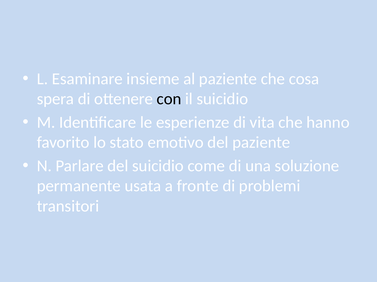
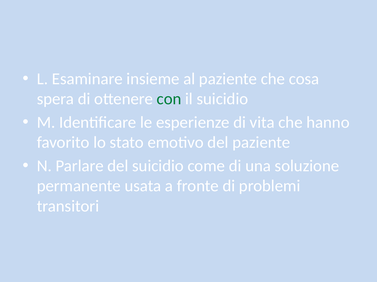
con colour: black -> green
